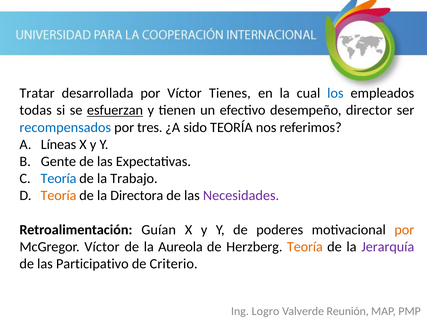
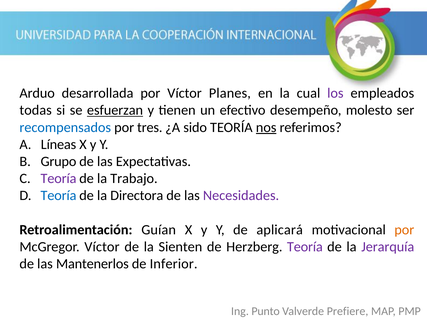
Tratar: Tratar -> Arduo
Tienes: Tienes -> Planes
los colour: blue -> purple
director: director -> molesto
nos underline: none -> present
Gente: Gente -> Grupo
Teoría at (58, 179) colour: blue -> purple
Teoría at (58, 196) colour: orange -> blue
poderes: poderes -> aplicará
Aureola: Aureola -> Sienten
Teoría at (305, 247) colour: orange -> purple
Participativo: Participativo -> Mantenerlos
Criterio: Criterio -> Inferior
Logro: Logro -> Punto
Reunión: Reunión -> Prefiere
